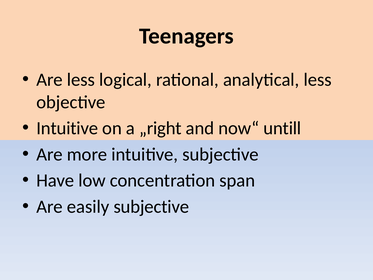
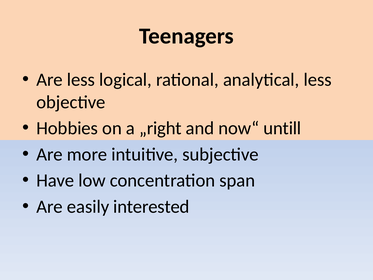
Intuitive at (67, 128): Intuitive -> Hobbies
easily subjective: subjective -> interested
